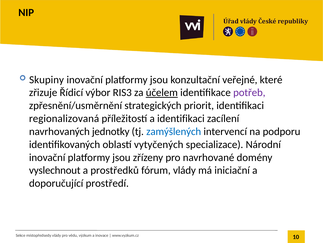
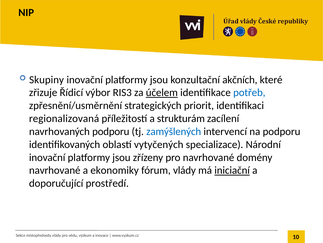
veřejné: veřejné -> akčních
potřeb colour: purple -> blue
a identifikaci: identifikaci -> strukturám
navrhovaných jednotky: jednotky -> podporu
vyslechnout at (55, 170): vyslechnout -> navrhované
prostředků: prostředků -> ekonomiky
iniciační underline: none -> present
